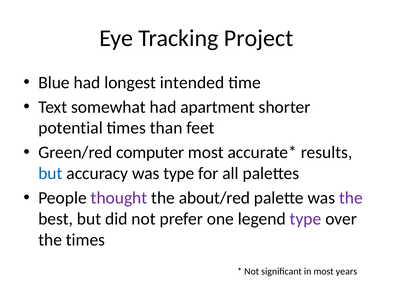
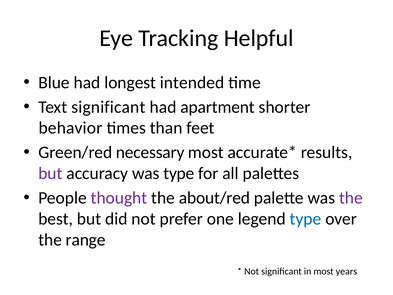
Project: Project -> Helpful
Text somewhat: somewhat -> significant
potential: potential -> behavior
computer: computer -> necessary
but at (50, 173) colour: blue -> purple
type at (305, 219) colour: purple -> blue
the times: times -> range
